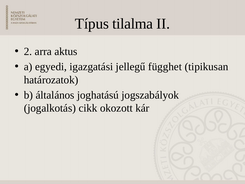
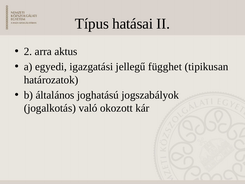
tilalma: tilalma -> hatásai
cikk: cikk -> való
